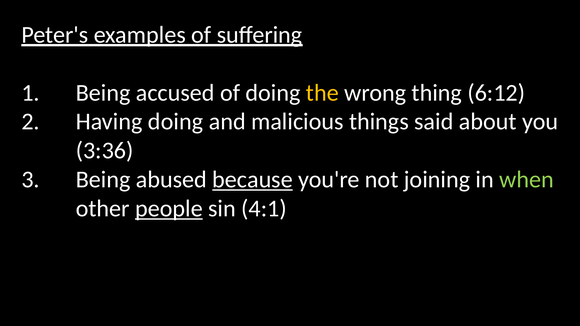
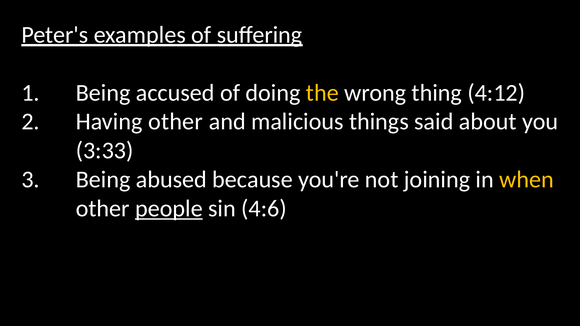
6:12: 6:12 -> 4:12
Having doing: doing -> other
3:36: 3:36 -> 3:33
because underline: present -> none
when colour: light green -> yellow
4:1: 4:1 -> 4:6
